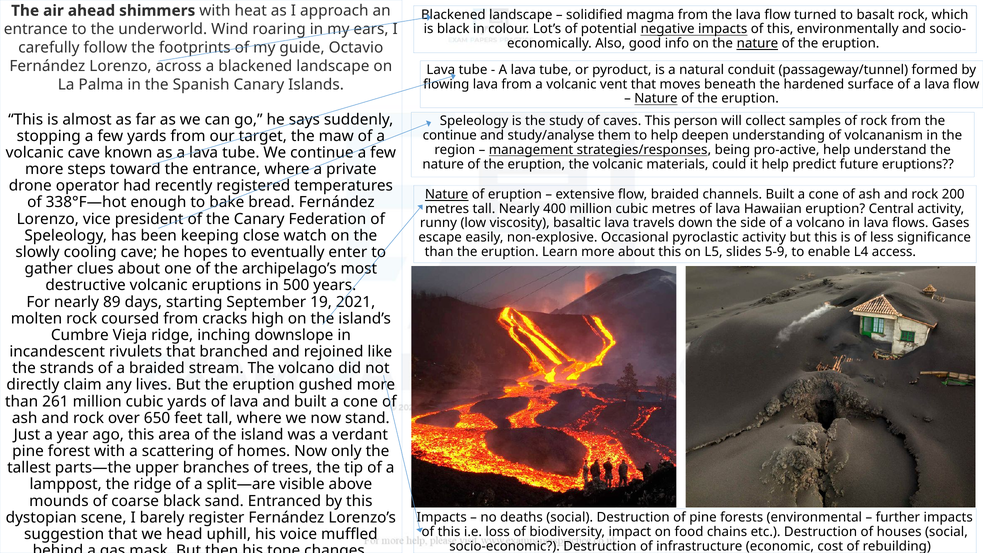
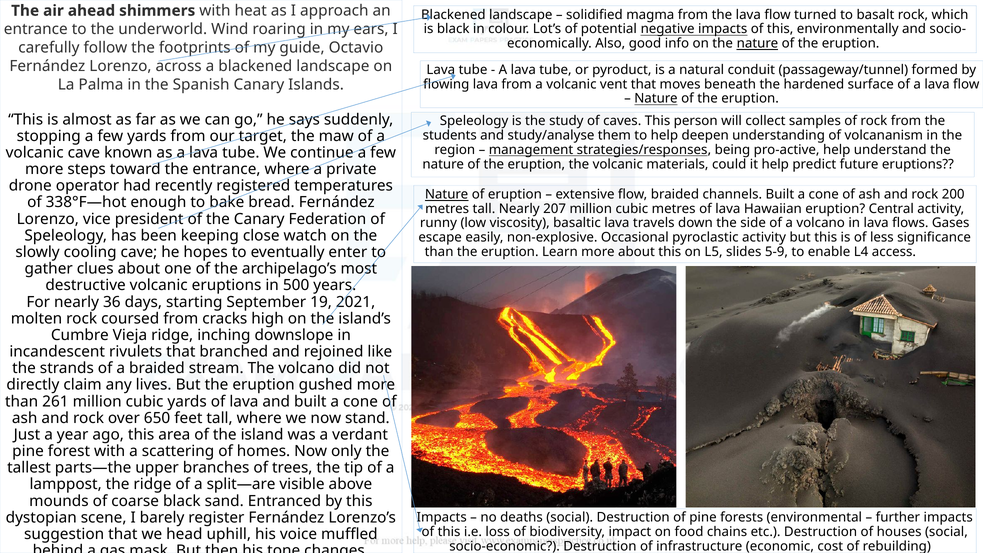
continue at (450, 135): continue -> students
400: 400 -> 207
89: 89 -> 36
